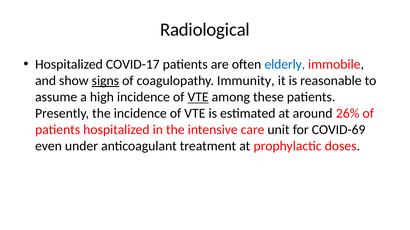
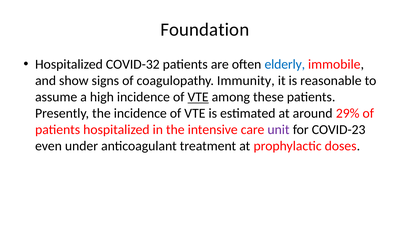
Radiological: Radiological -> Foundation
COVID-17: COVID-17 -> COVID-32
signs underline: present -> none
26%: 26% -> 29%
unit colour: black -> purple
COVID-69: COVID-69 -> COVID-23
